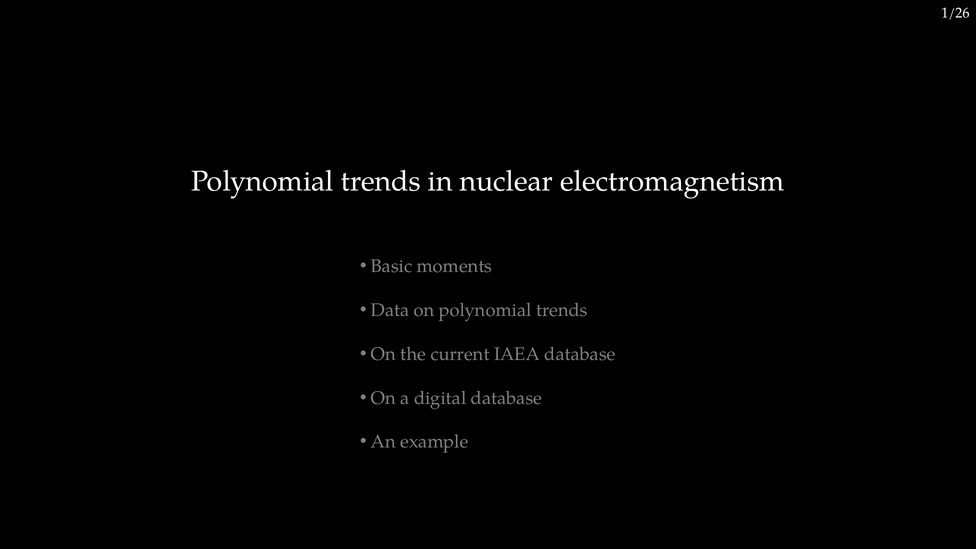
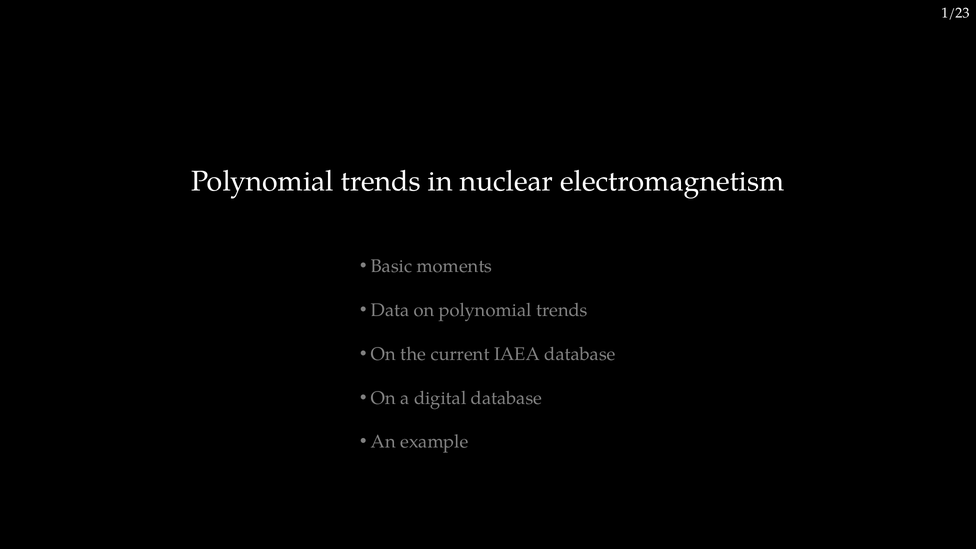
1/26: 1/26 -> 1/23
